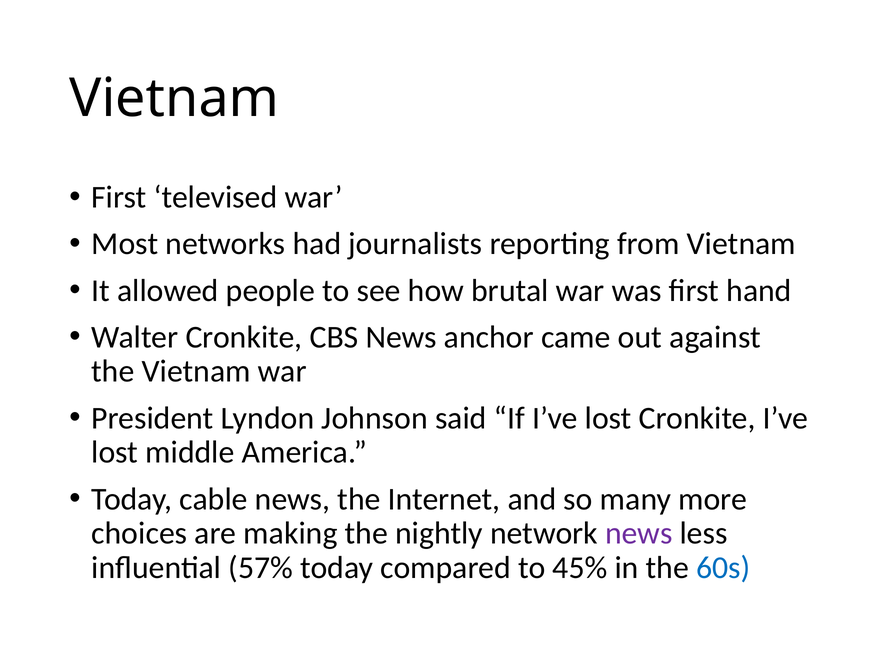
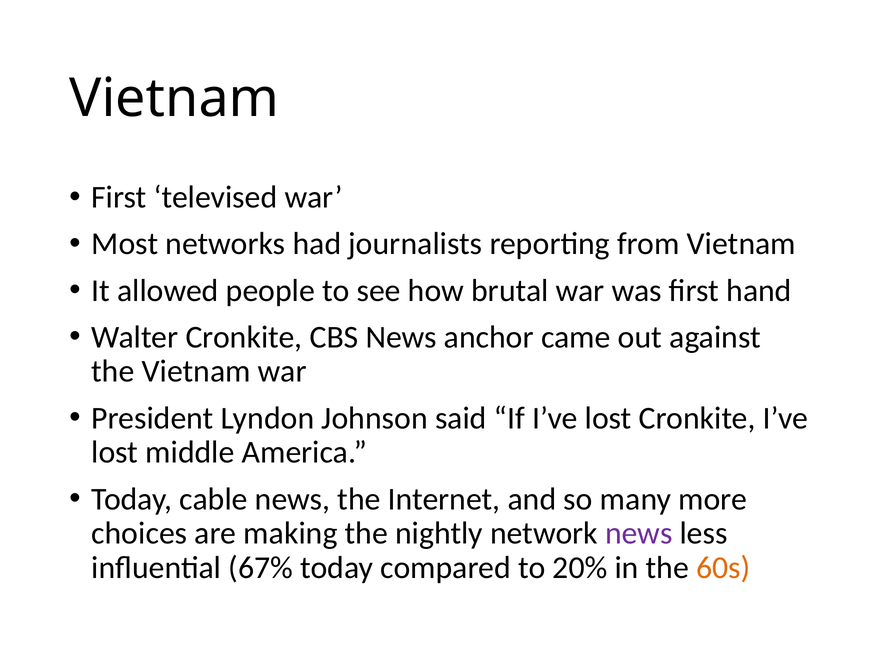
57%: 57% -> 67%
45%: 45% -> 20%
60s colour: blue -> orange
